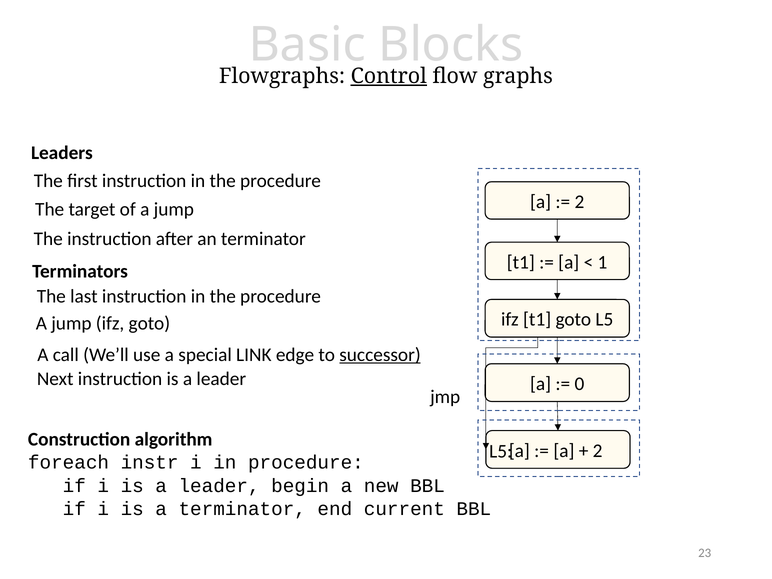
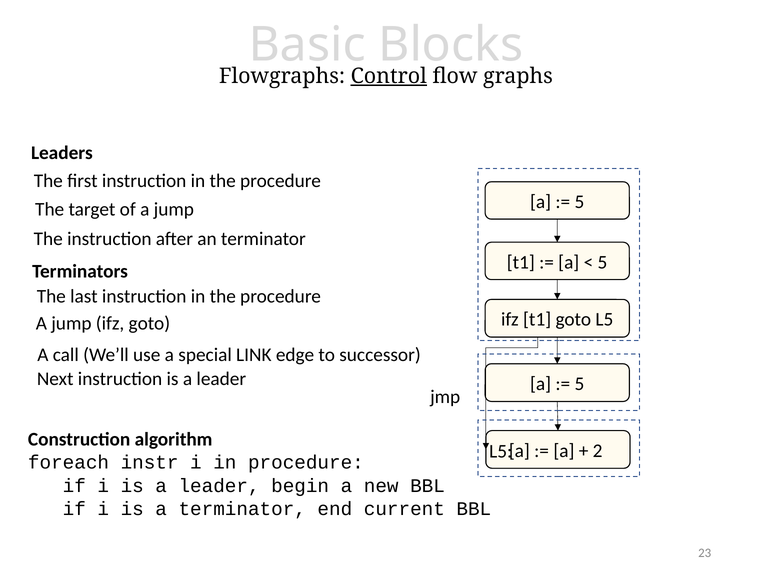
2 at (579, 202): 2 -> 5
1 at (602, 262): 1 -> 5
successor underline: present -> none
0 at (579, 384): 0 -> 5
